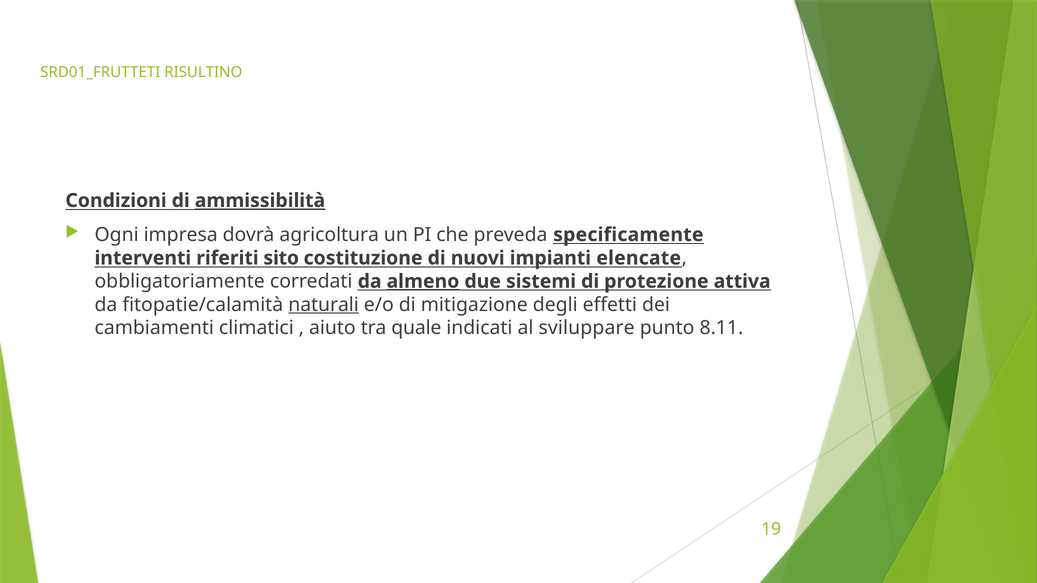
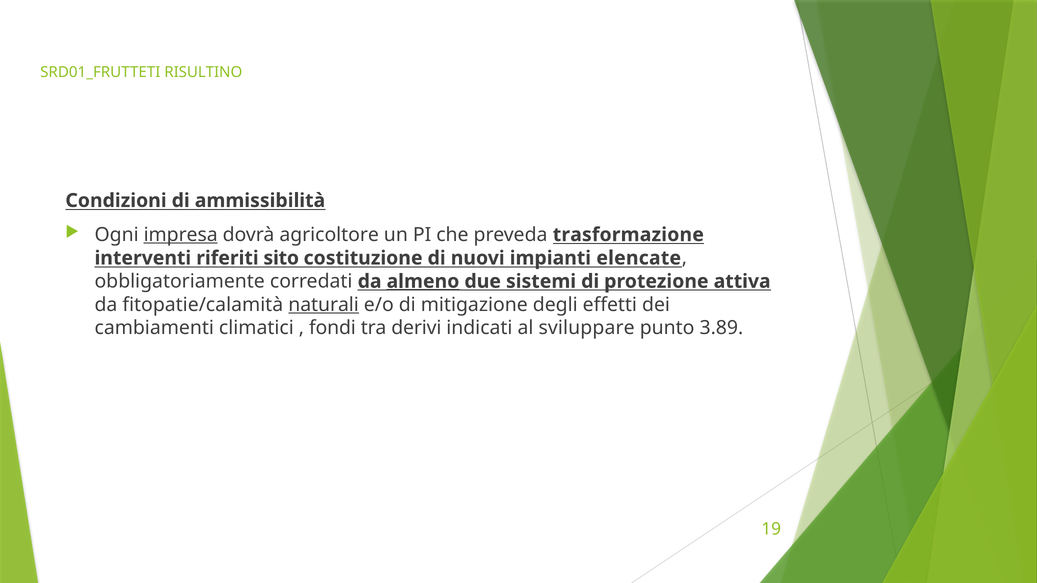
ammissibilità underline: present -> none
impresa underline: none -> present
agricoltura: agricoltura -> agricoltore
specificamente: specificamente -> trasformazione
aiuto: aiuto -> fondi
quale: quale -> derivi
8.11: 8.11 -> 3.89
